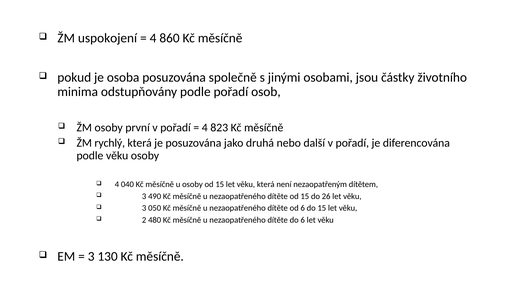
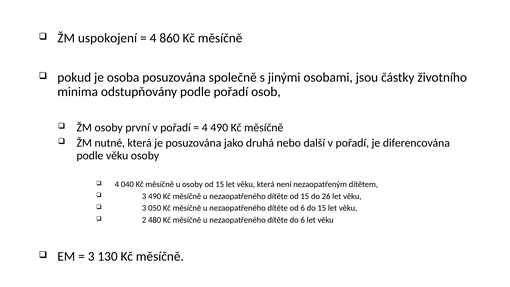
4 823: 823 -> 490
rychlý: rychlý -> nutné
